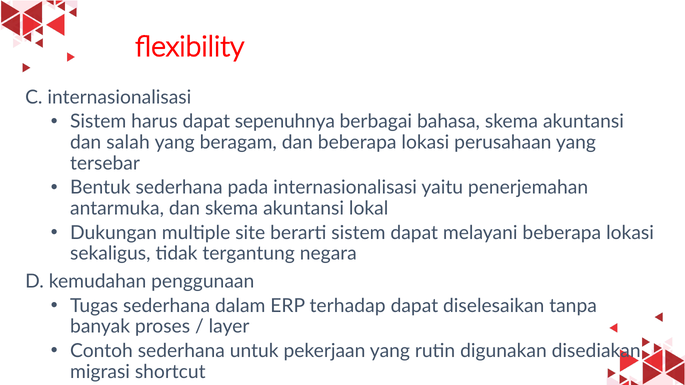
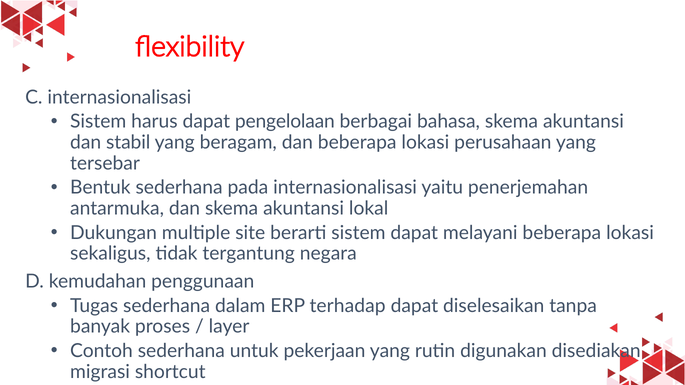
sepenuhnya: sepenuhnya -> pengelolaan
salah: salah -> stabil
